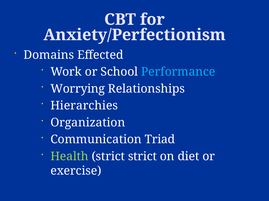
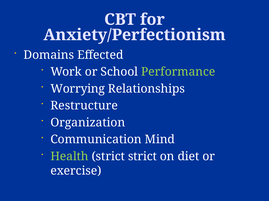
Performance colour: light blue -> light green
Hierarchies: Hierarchies -> Restructure
Triad: Triad -> Mind
